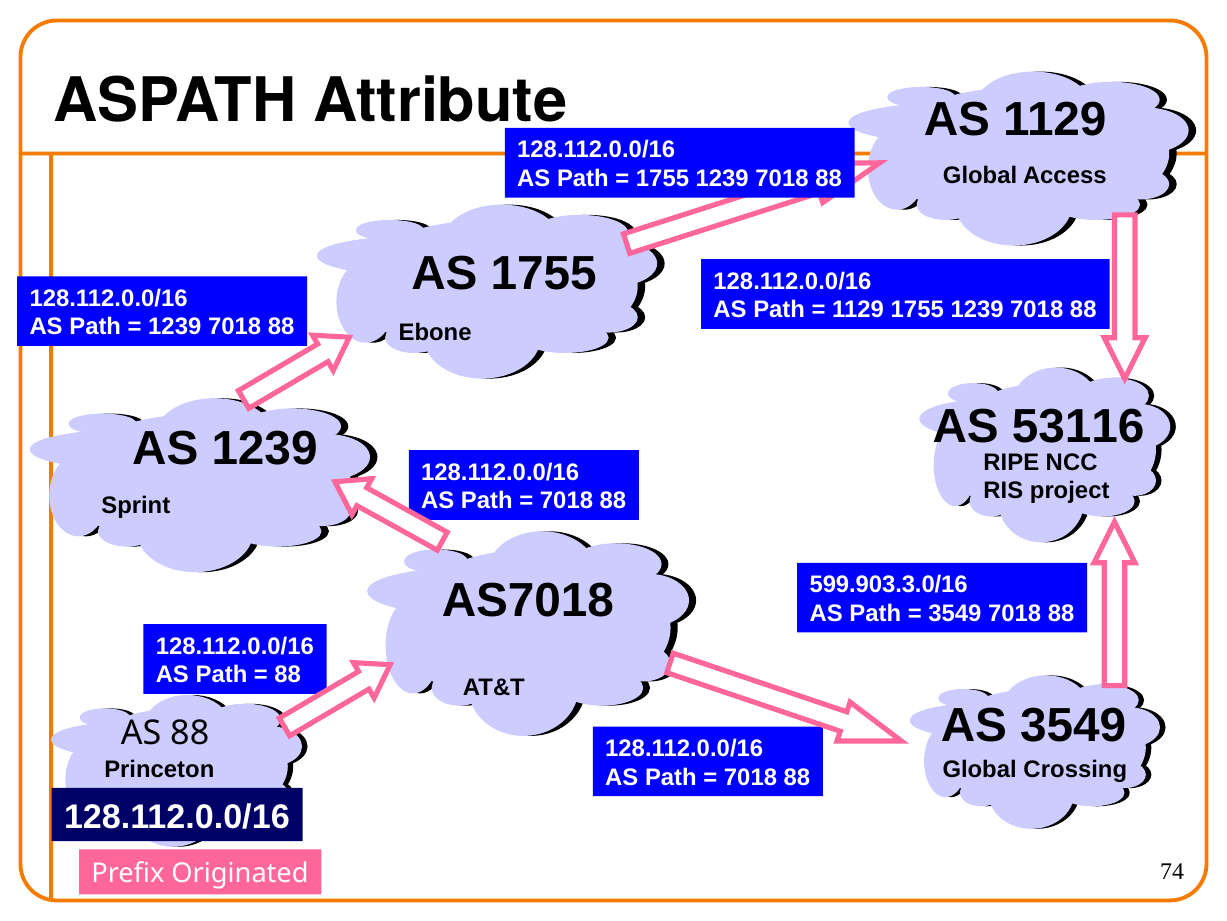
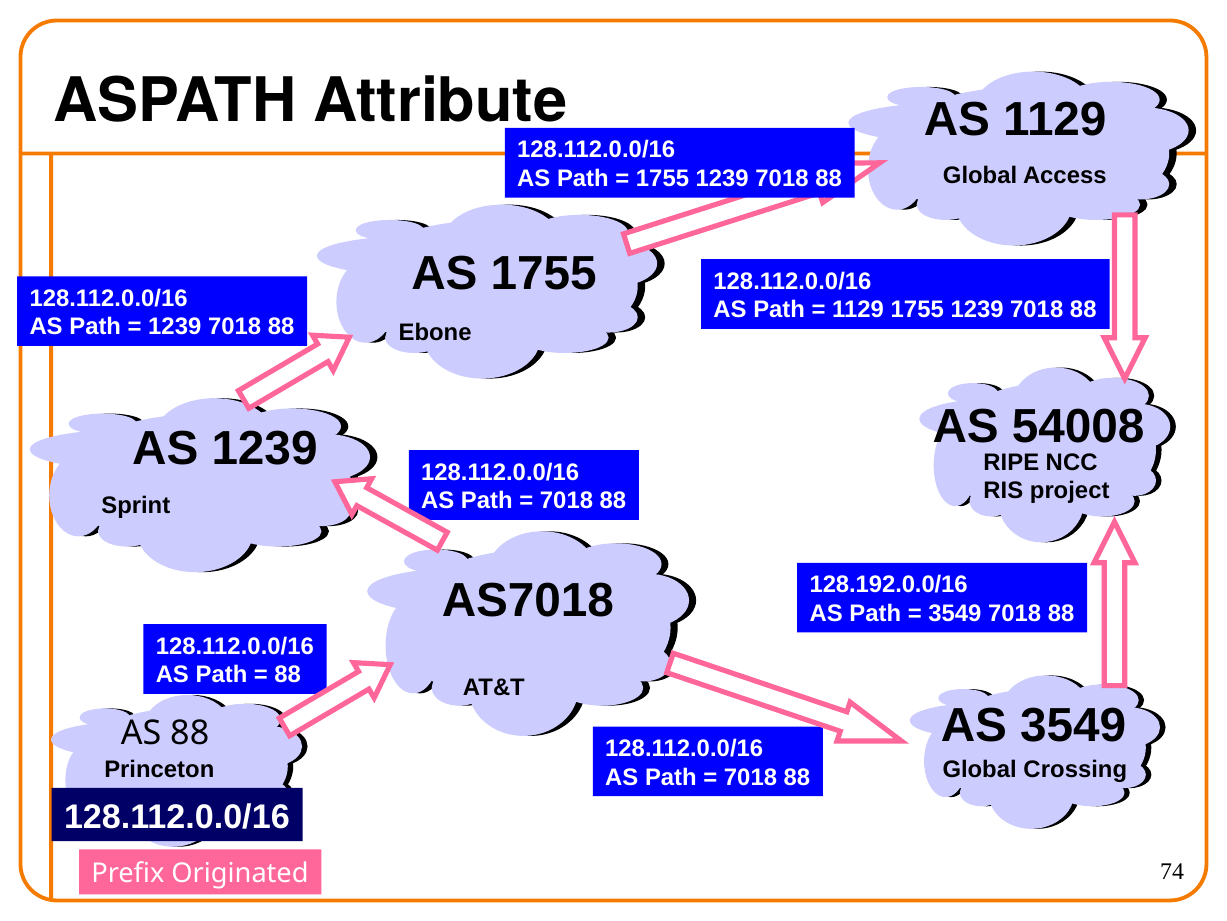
53116: 53116 -> 54008
599.903.3.0/16: 599.903.3.0/16 -> 128.192.0.0/16
